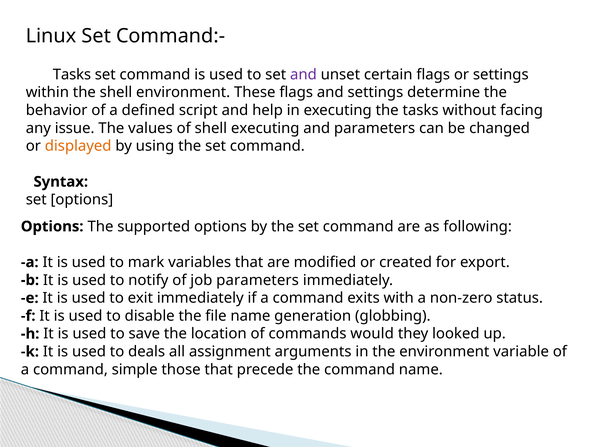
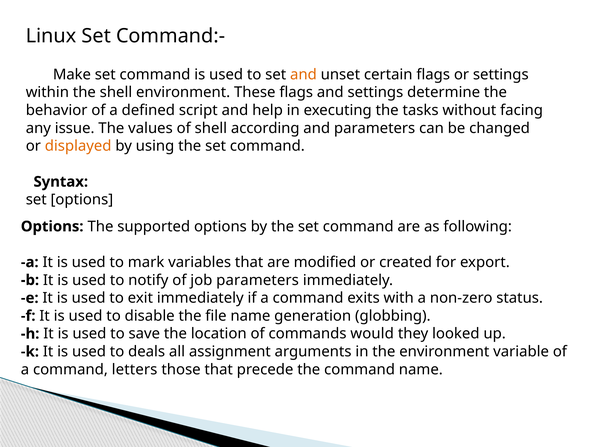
Tasks at (72, 75): Tasks -> Make
and at (303, 75) colour: purple -> orange
shell executing: executing -> according
simple: simple -> letters
